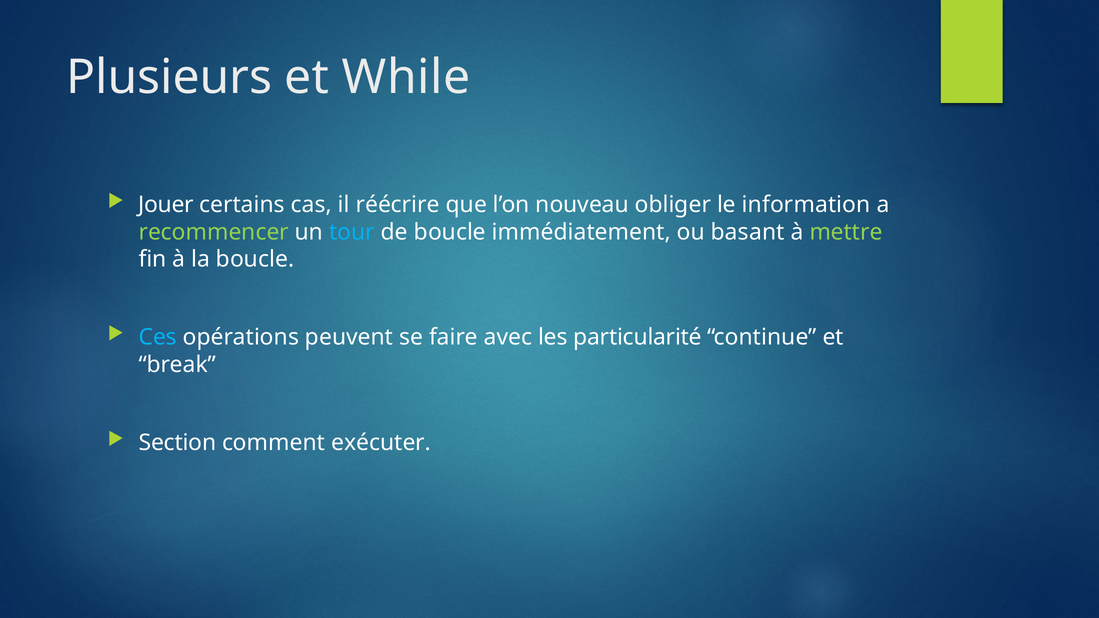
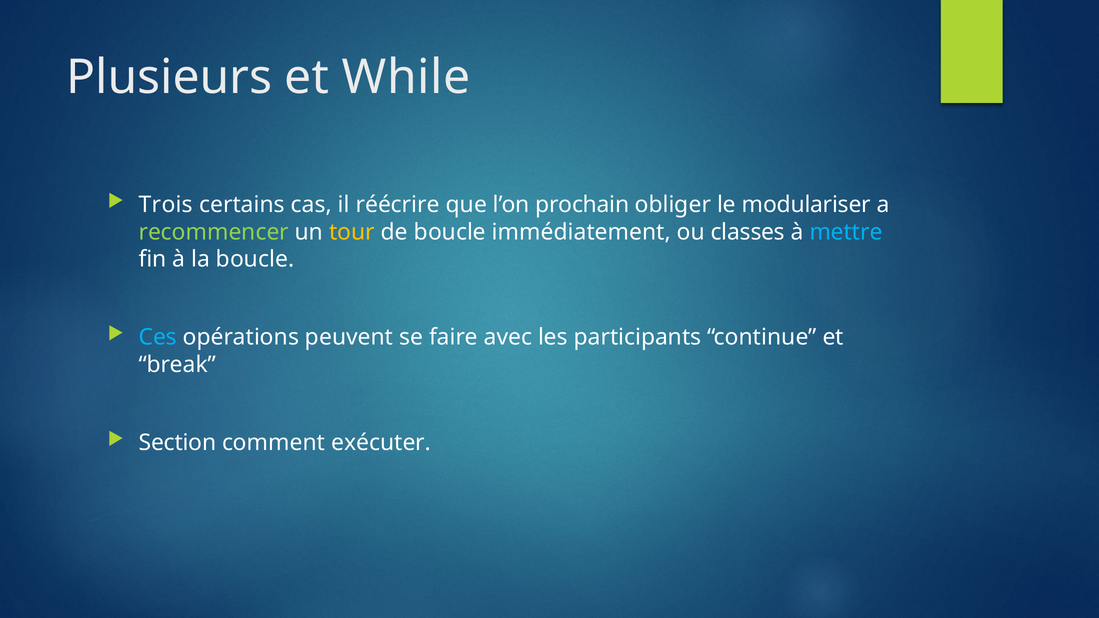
Jouer: Jouer -> Trois
nouveau: nouveau -> prochain
information: information -> modulariser
tour colour: light blue -> yellow
basant: basant -> classes
mettre colour: light green -> light blue
particularité: particularité -> participants
